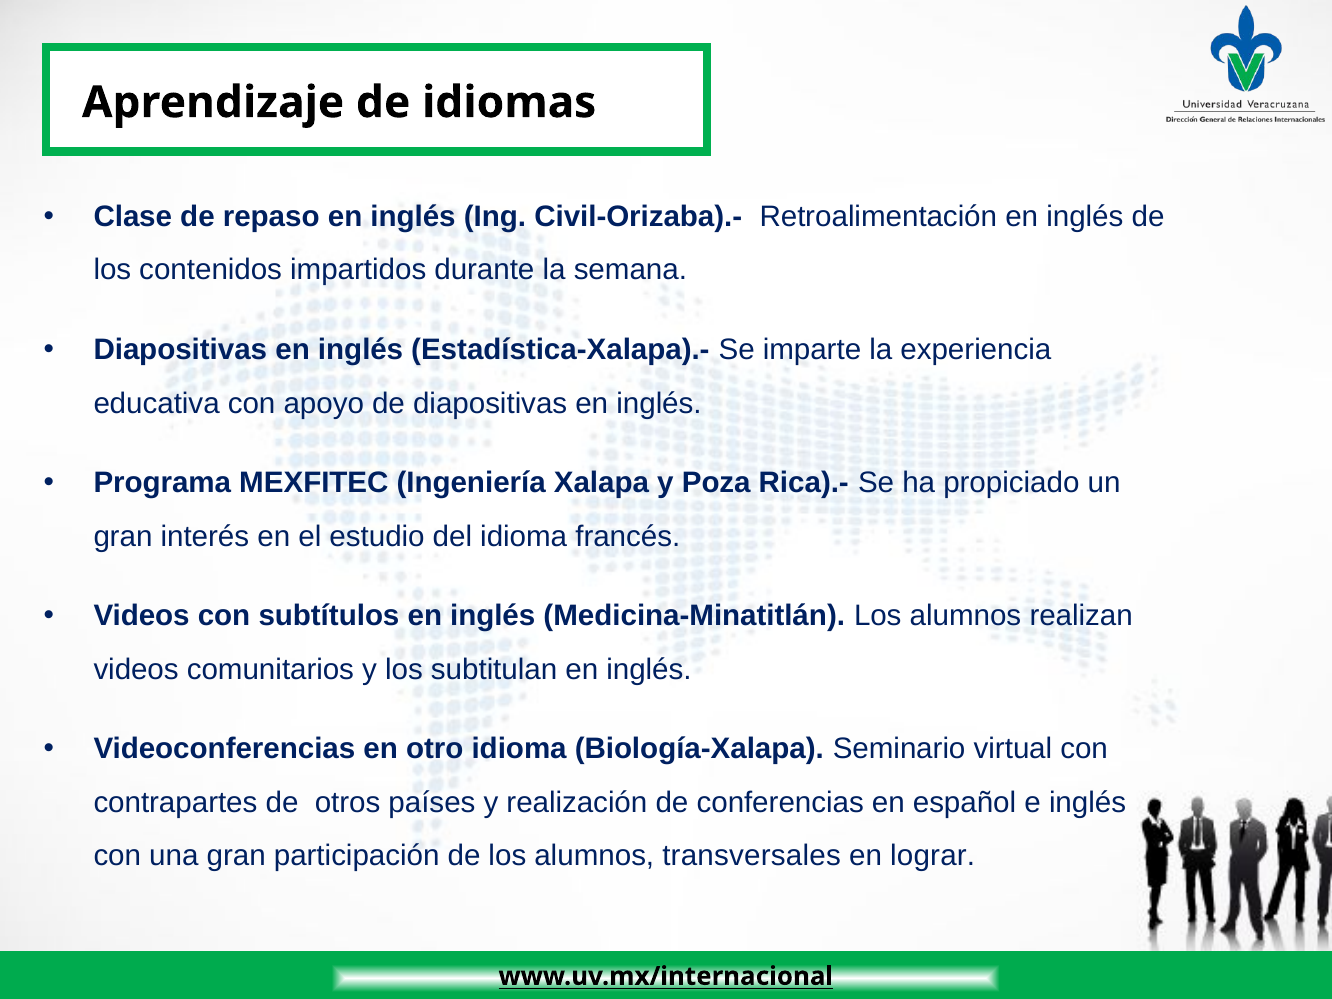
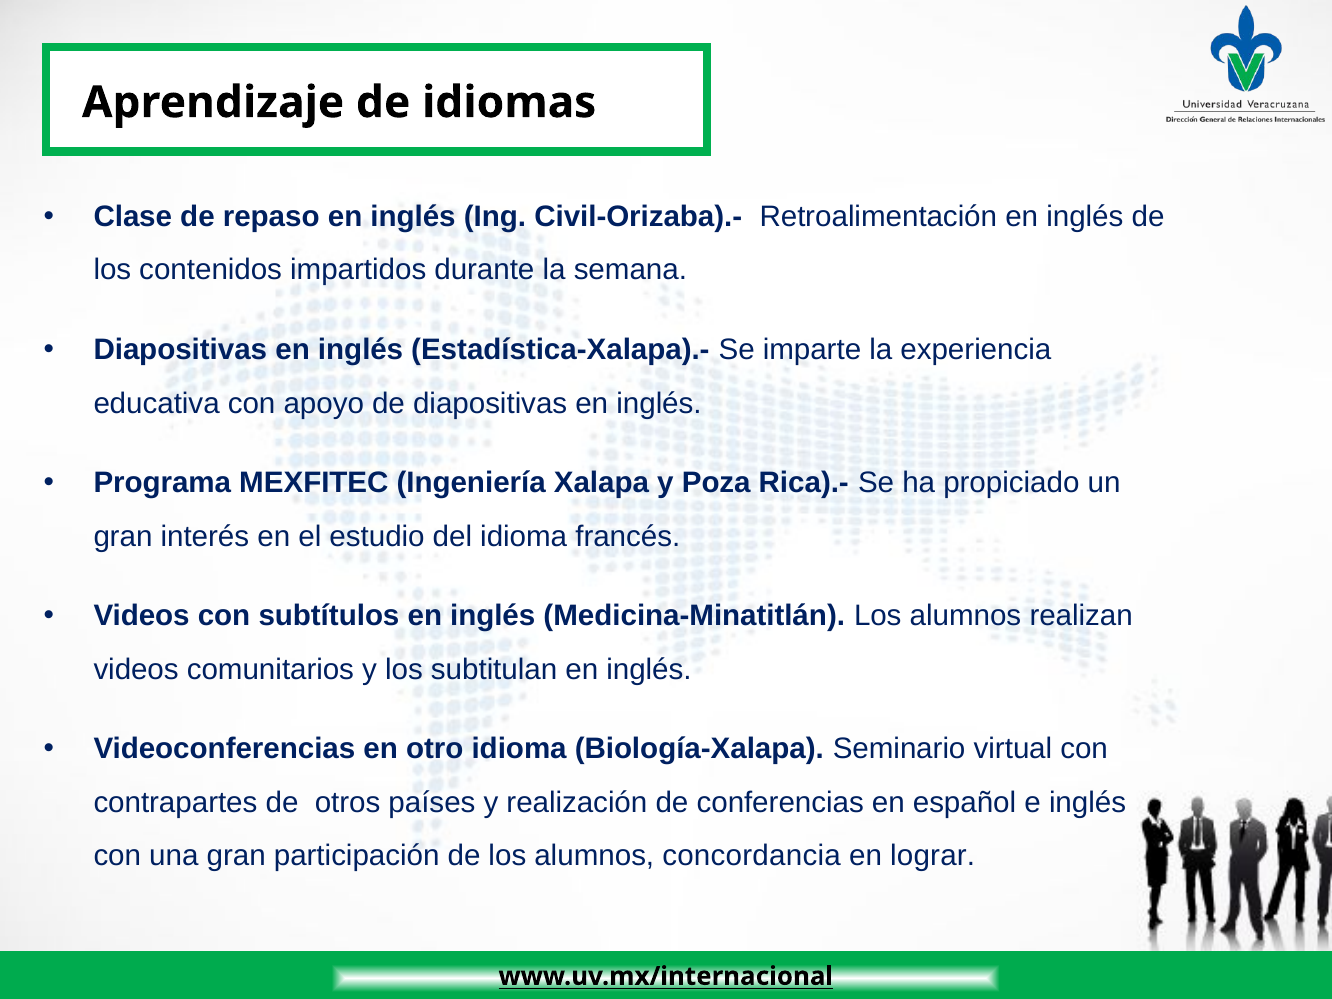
transversales: transversales -> concordancia
